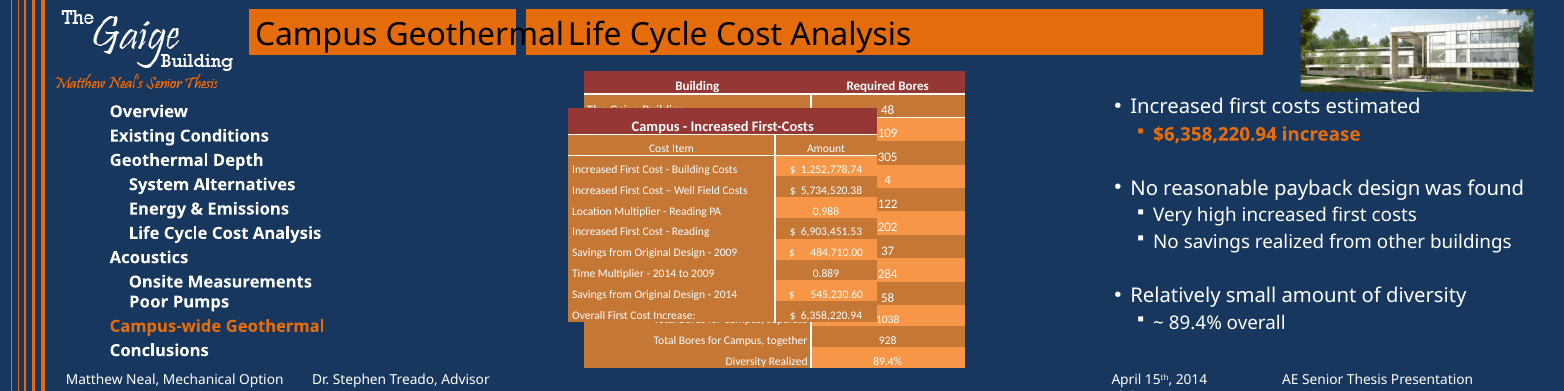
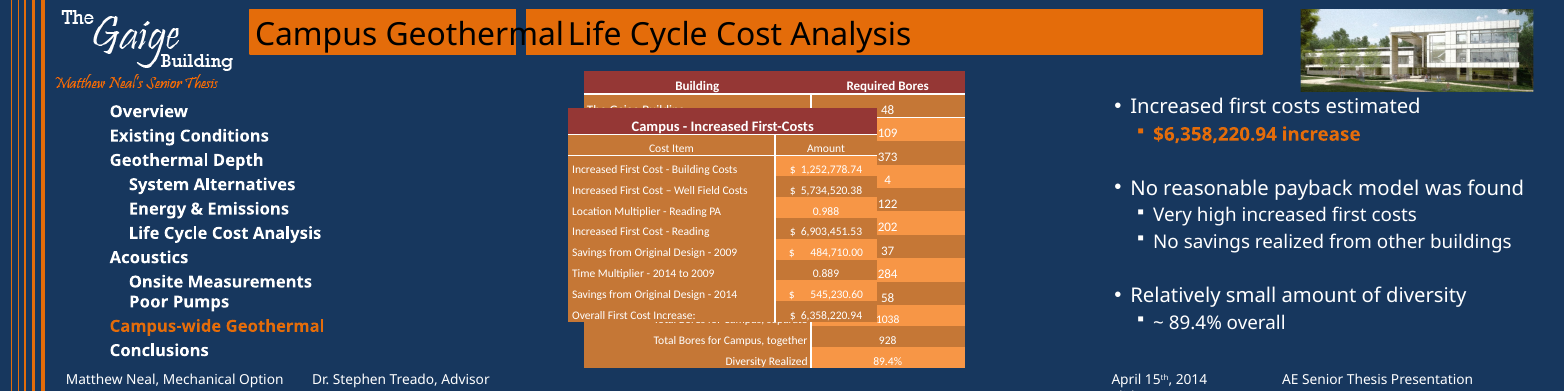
305: 305 -> 373
payback design: design -> model
